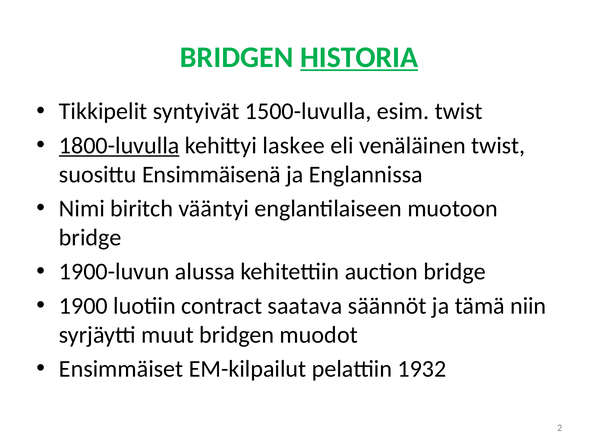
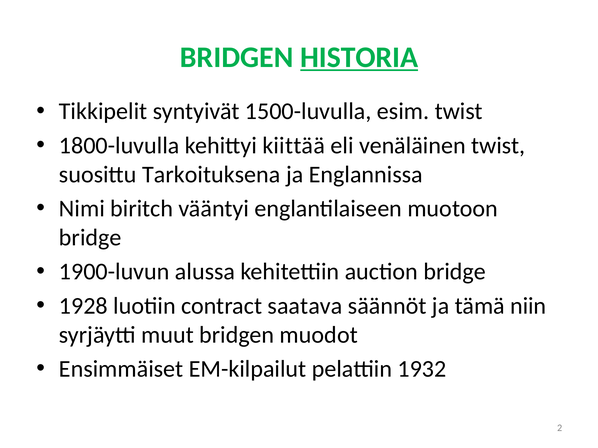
1800-luvulla underline: present -> none
laskee: laskee -> kiittää
Ensimmäisenä: Ensimmäisenä -> Tarkoituksena
1900: 1900 -> 1928
